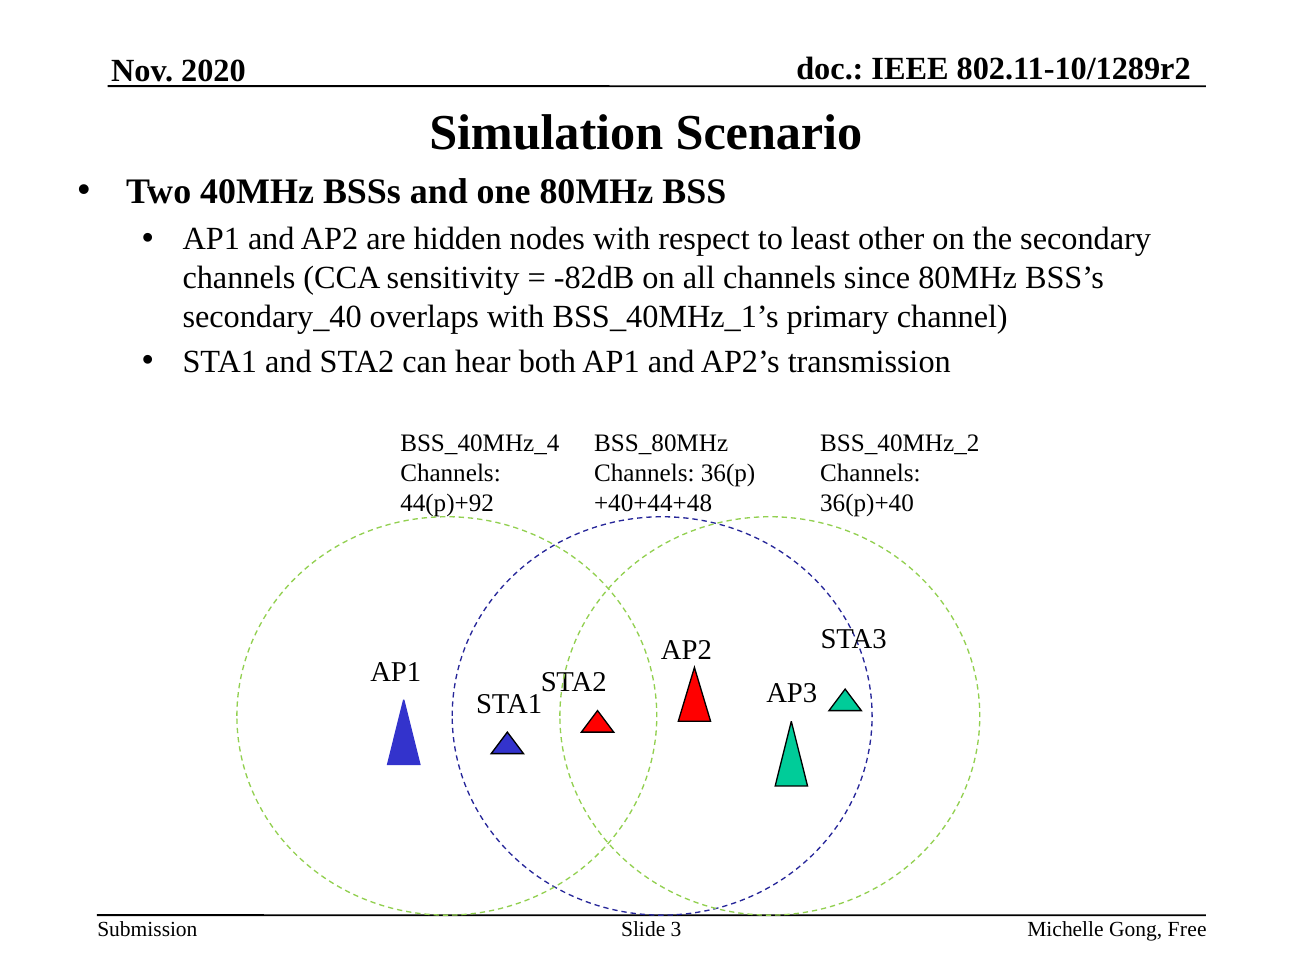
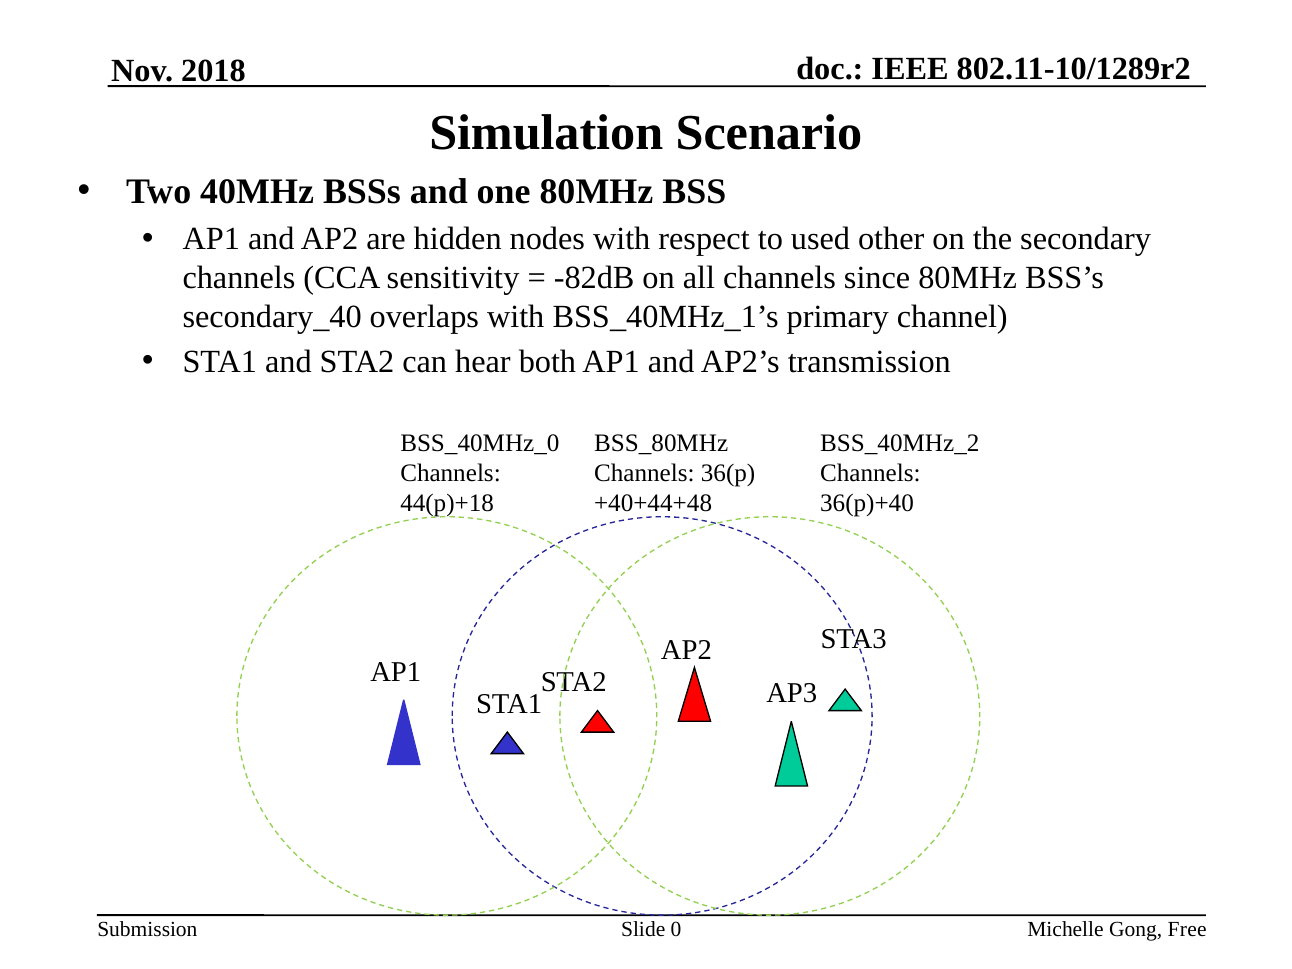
2020: 2020 -> 2018
least: least -> used
BSS_40MHz_4: BSS_40MHz_4 -> BSS_40MHz_0
44(p)+92: 44(p)+92 -> 44(p)+18
3: 3 -> 0
